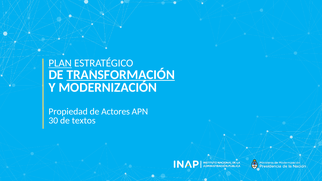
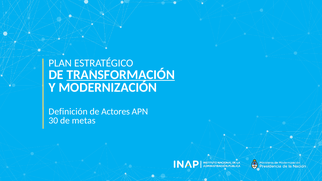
PLAN underline: present -> none
Propiedad: Propiedad -> Definición
textos: textos -> metas
